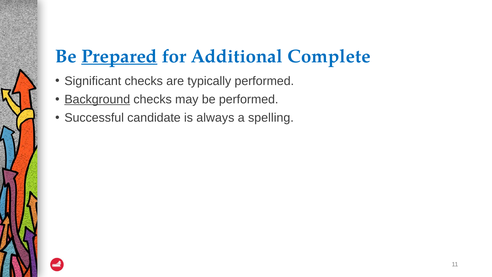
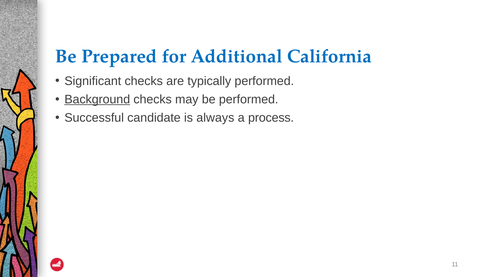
Prepared underline: present -> none
Complete: Complete -> California
spelling: spelling -> process
